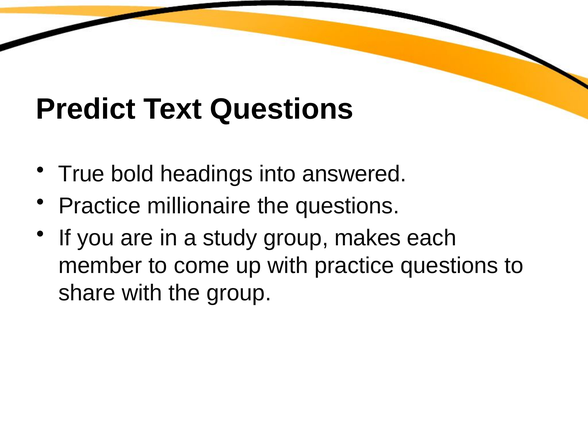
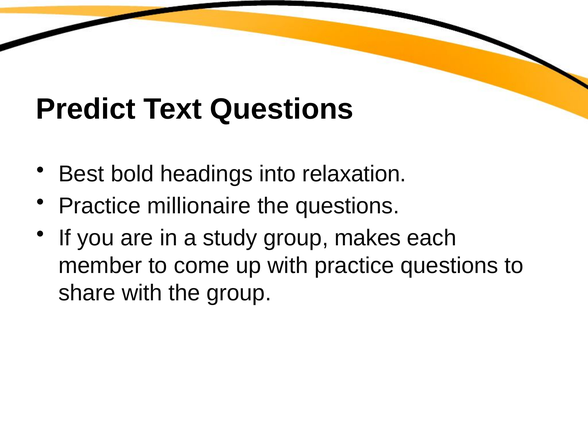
True: True -> Best
answered: answered -> relaxation
